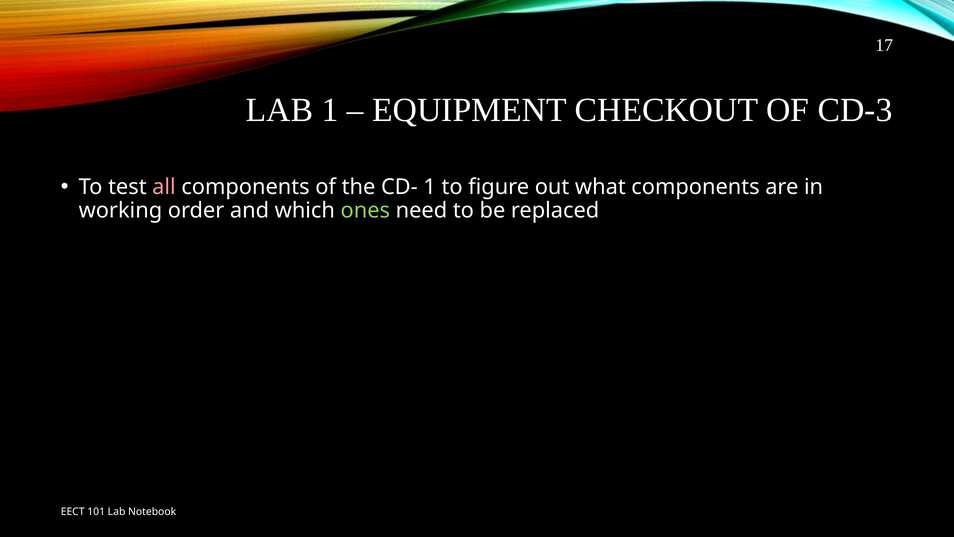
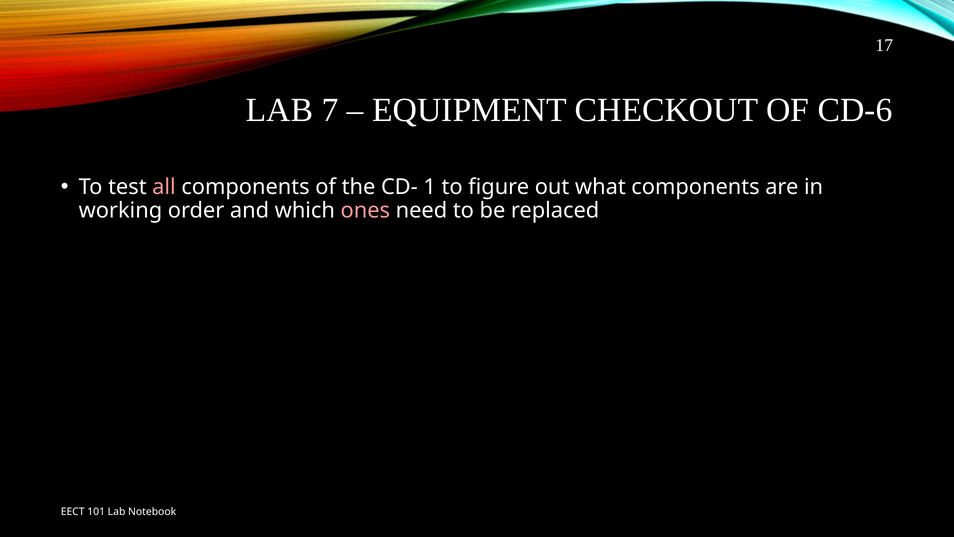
LAB 1: 1 -> 7
CD-3: CD-3 -> CD-6
ones colour: light green -> pink
